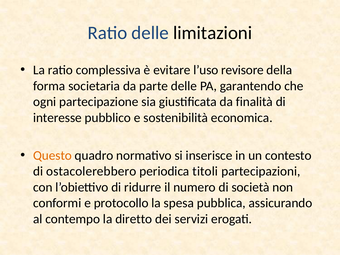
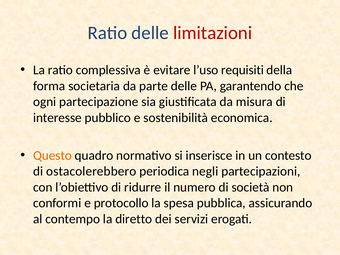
limitazioni colour: black -> red
revisore: revisore -> requisiti
finalità: finalità -> misura
titoli: titoli -> negli
